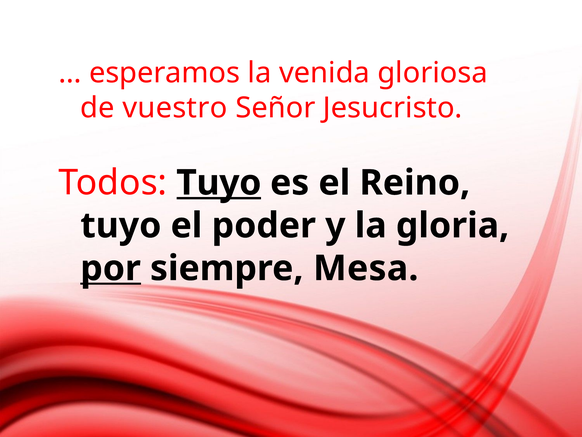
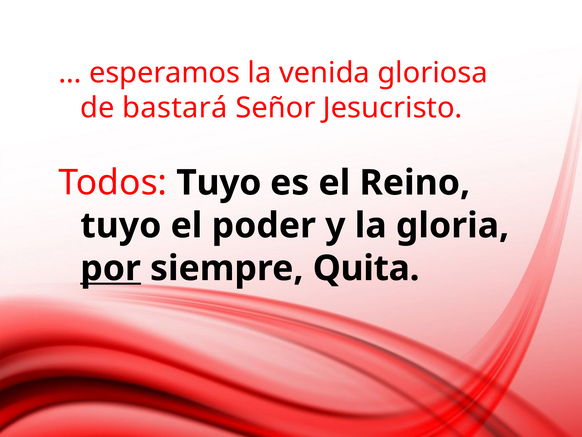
vuestro: vuestro -> bastará
Tuyo at (219, 183) underline: present -> none
Mesa: Mesa -> Quita
